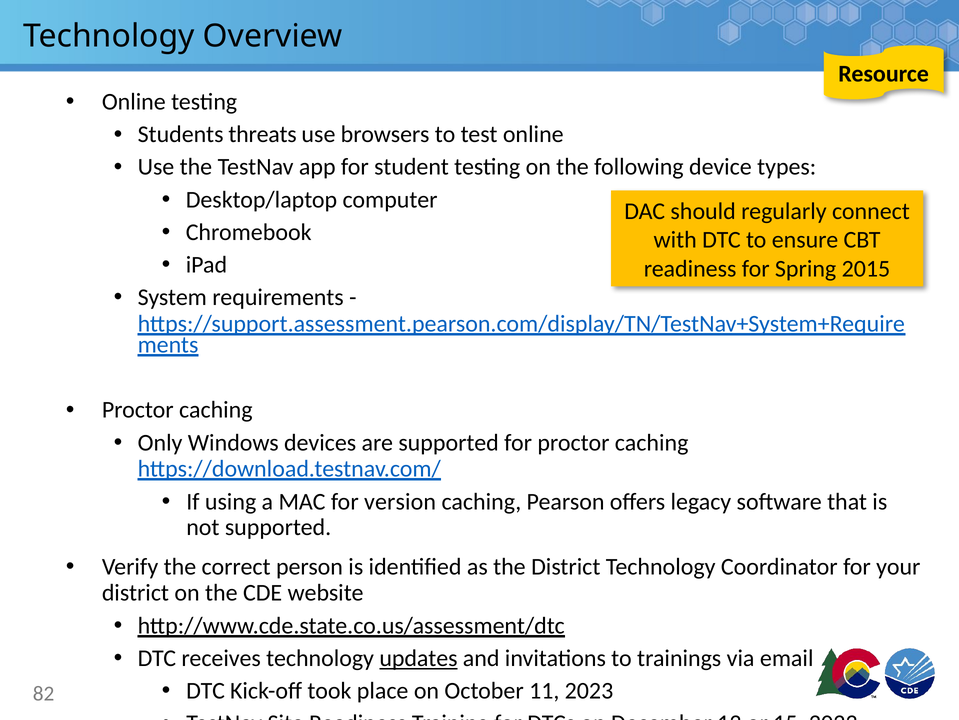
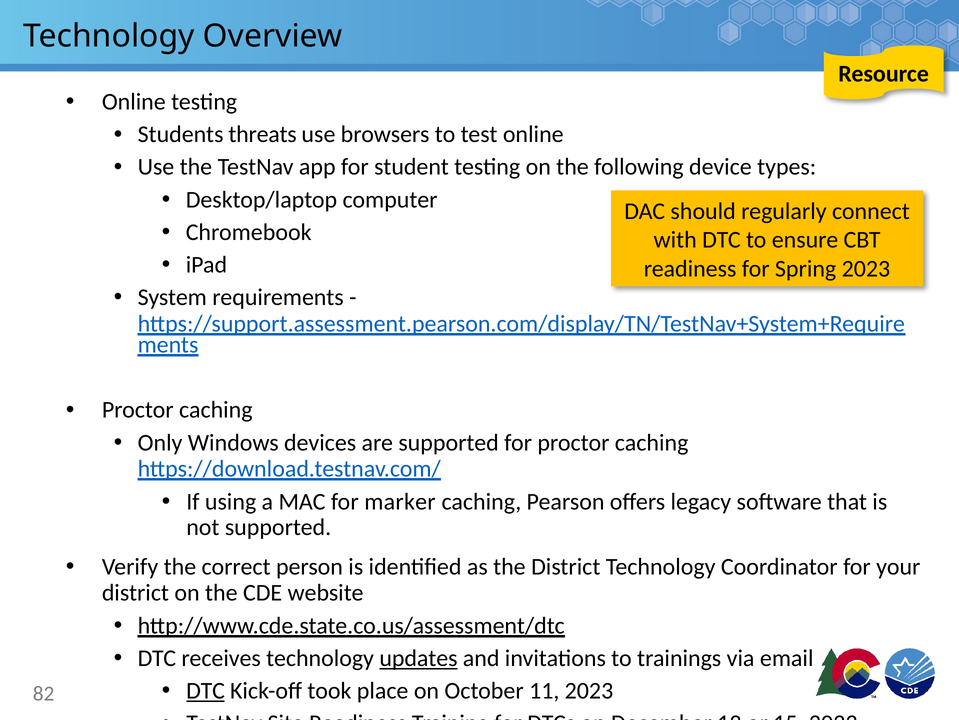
Spring 2015: 2015 -> 2023
version: version -> marker
DTC at (206, 690) underline: none -> present
